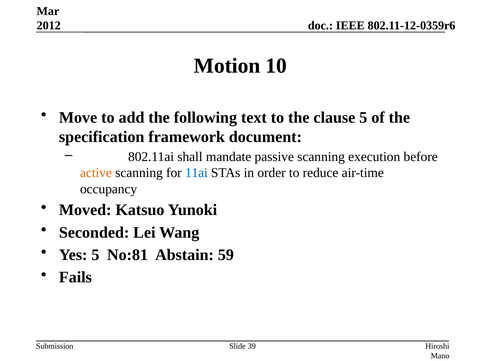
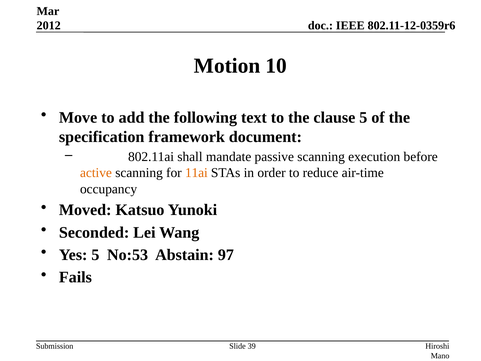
11ai colour: blue -> orange
No:81: No:81 -> No:53
59: 59 -> 97
